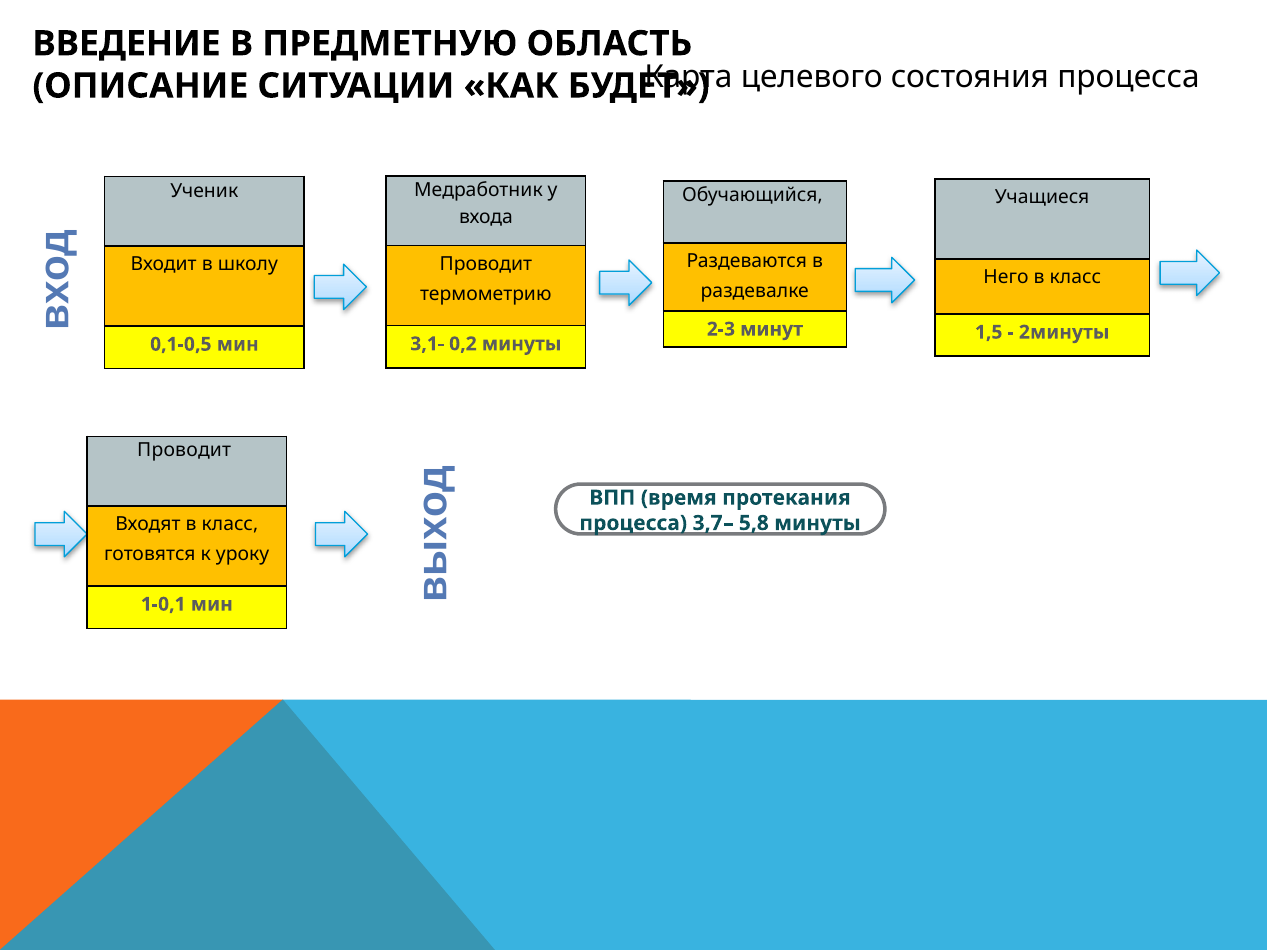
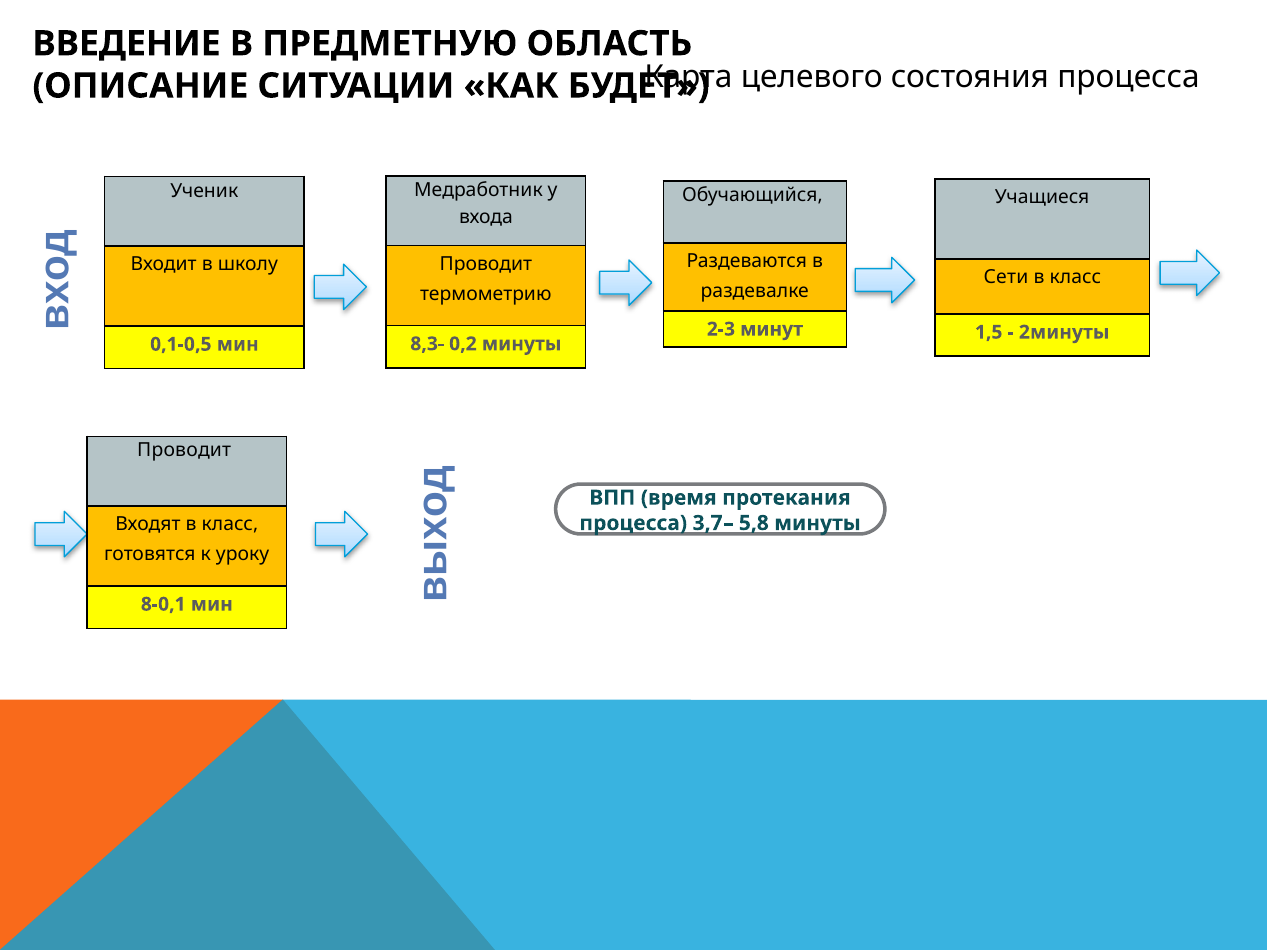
Него: Него -> Сети
3,1-: 3,1- -> 8,3-
1-0,1: 1-0,1 -> 8-0,1
